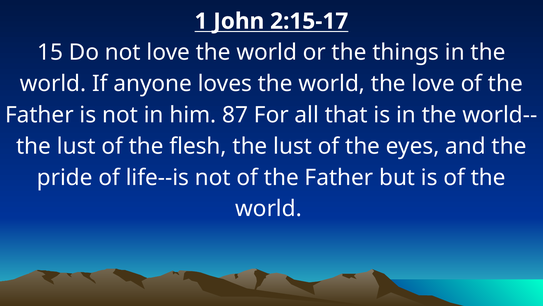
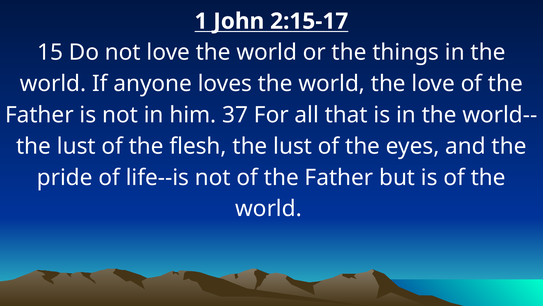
87: 87 -> 37
